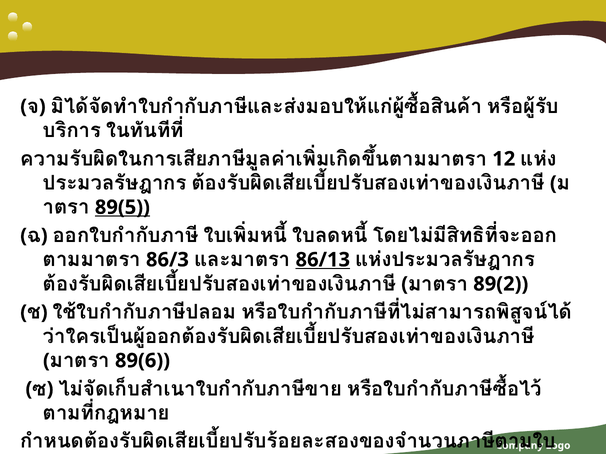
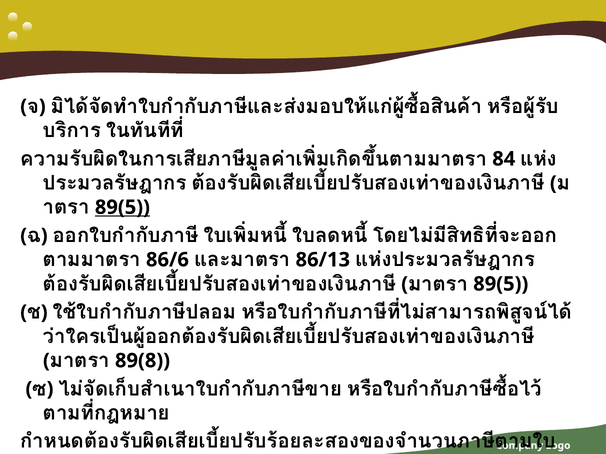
12: 12 -> 84
86/3: 86/3 -> 86/6
86/13 underline: present -> none
89(2 at (501, 284): 89(2 -> 89(5
89(6 at (142, 361): 89(6 -> 89(8
